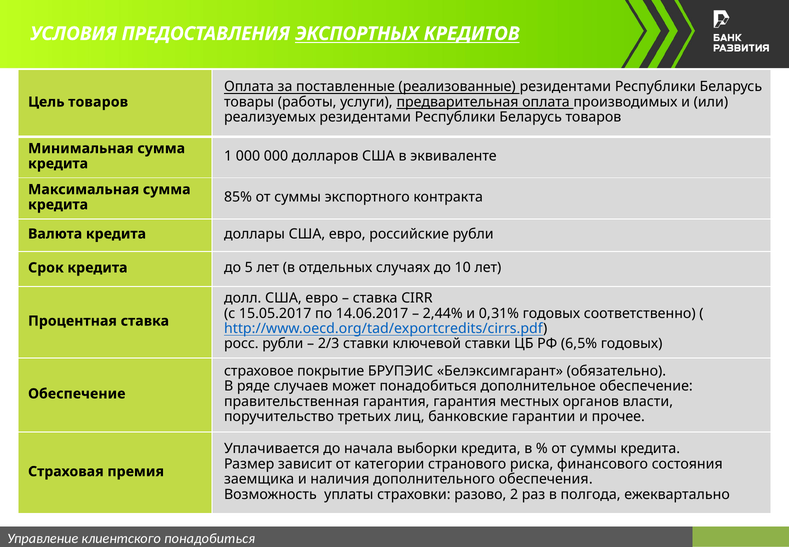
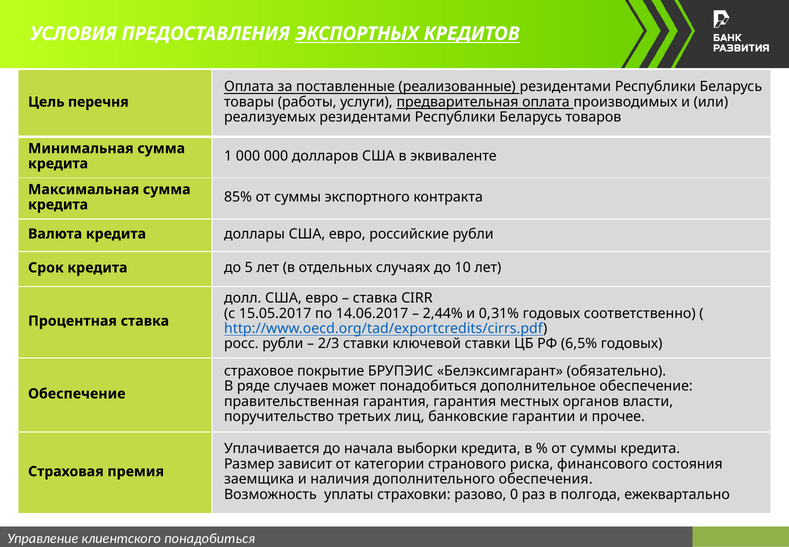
Цель товаров: товаров -> перечня
2: 2 -> 0
